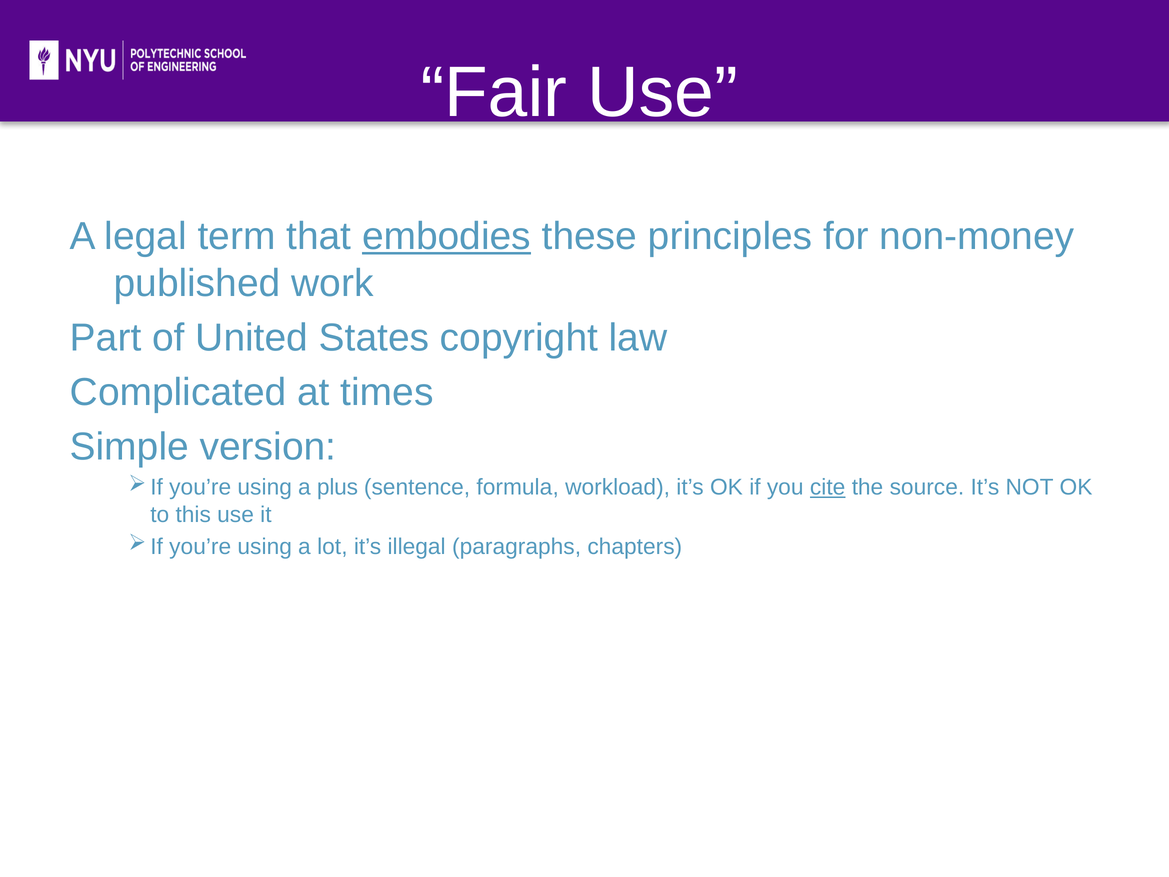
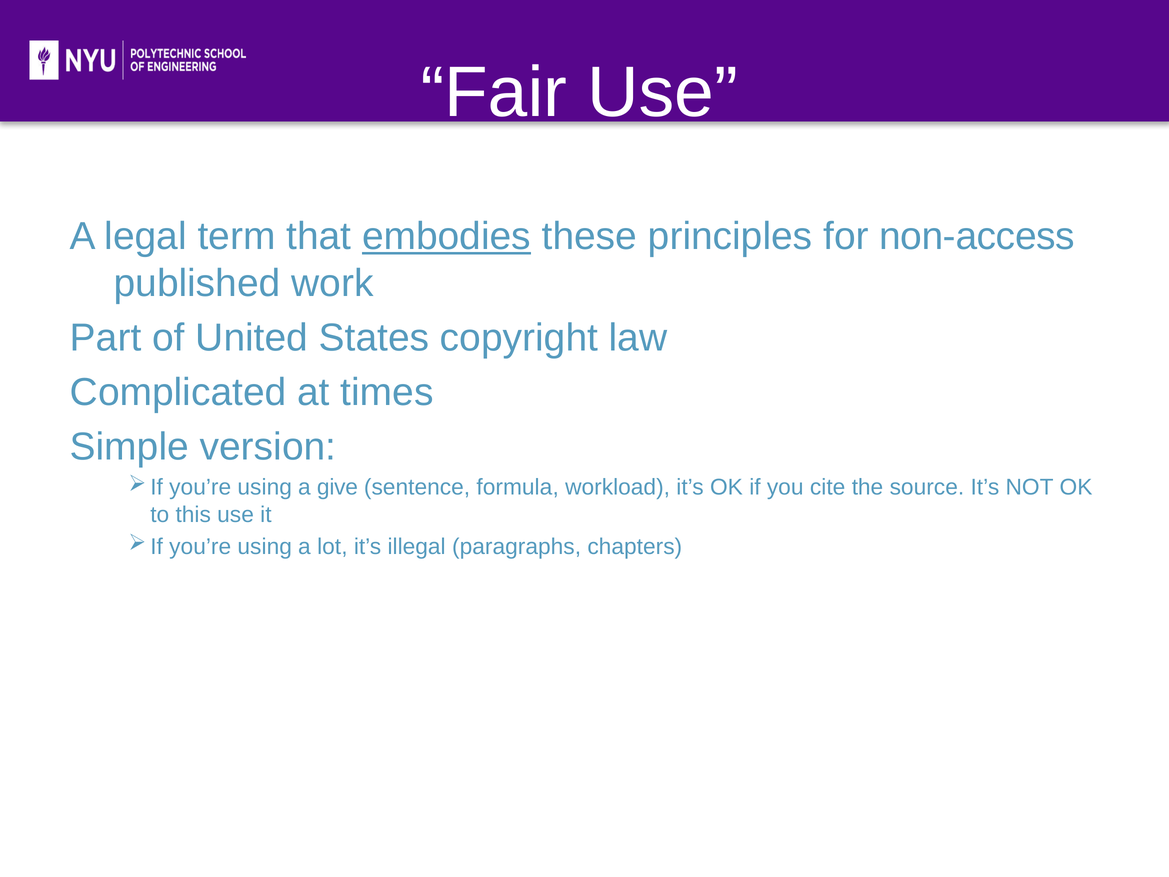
non-money: non-money -> non-access
plus: plus -> give
cite underline: present -> none
